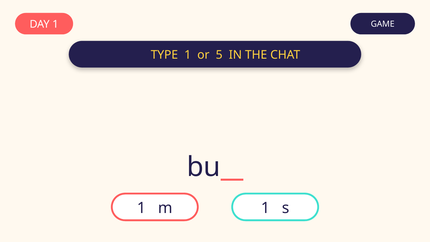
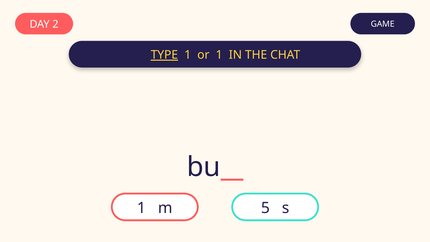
DAY 1: 1 -> 2
TYPE underline: none -> present
or 5: 5 -> 1
m 1: 1 -> 5
